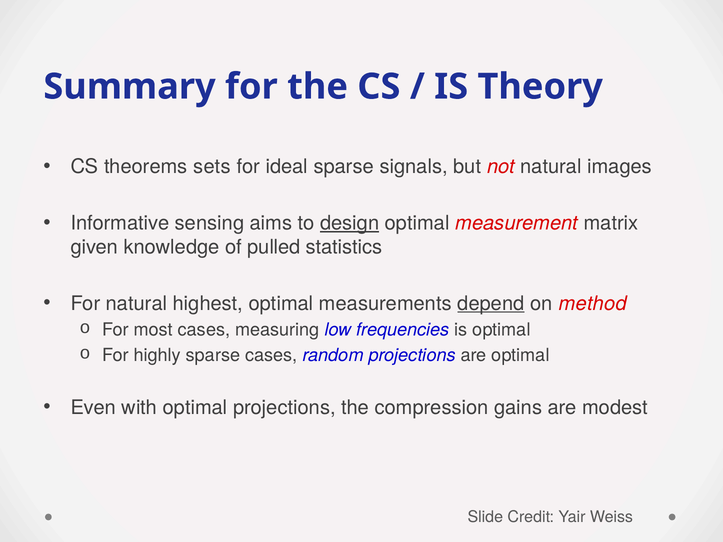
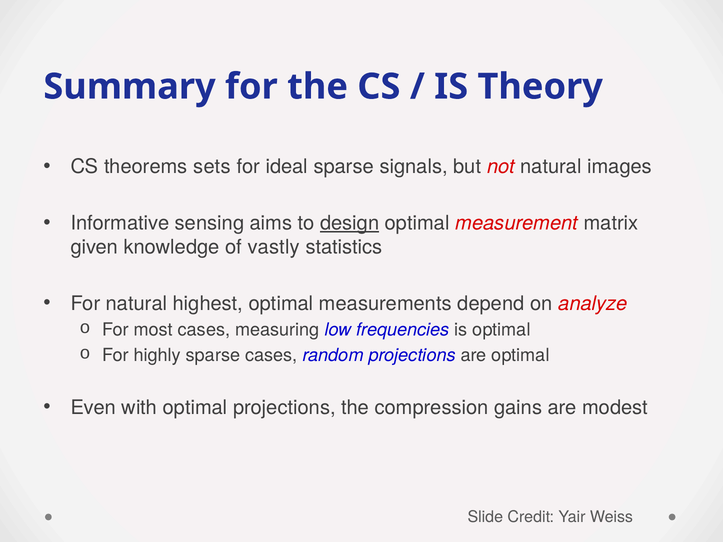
pulled: pulled -> vastly
depend underline: present -> none
method: method -> analyze
